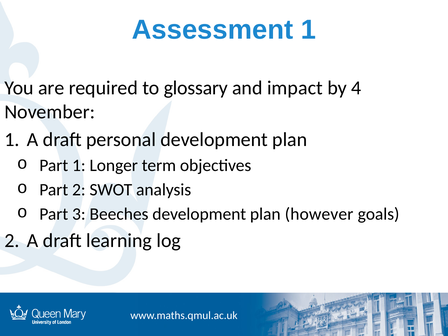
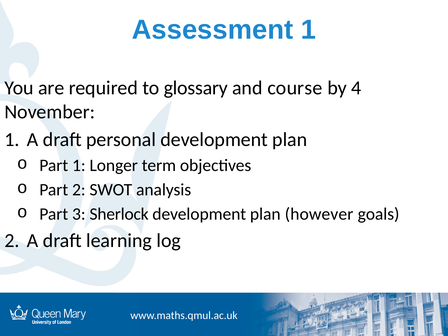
impact: impact -> course
Beeches: Beeches -> Sherlock
